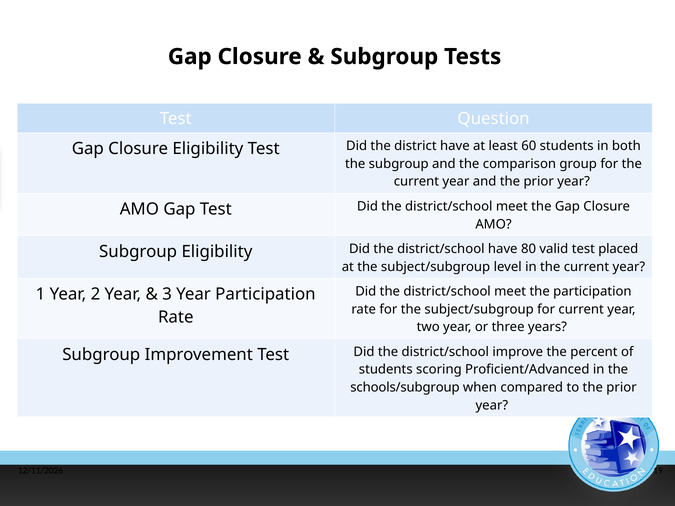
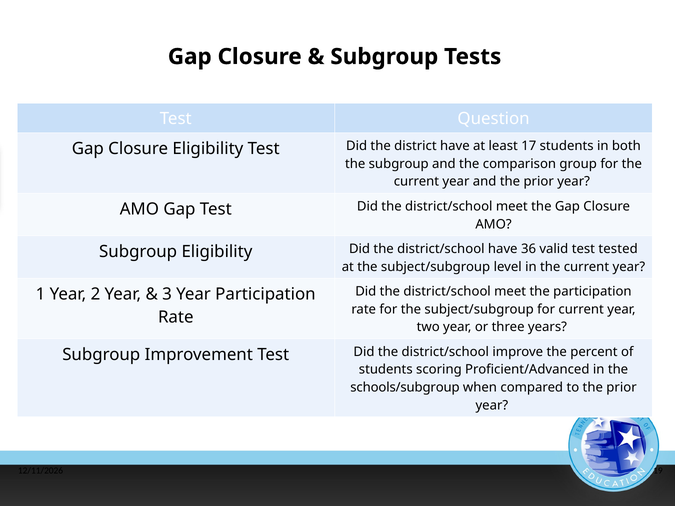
60: 60 -> 17
80: 80 -> 36
placed: placed -> tested
